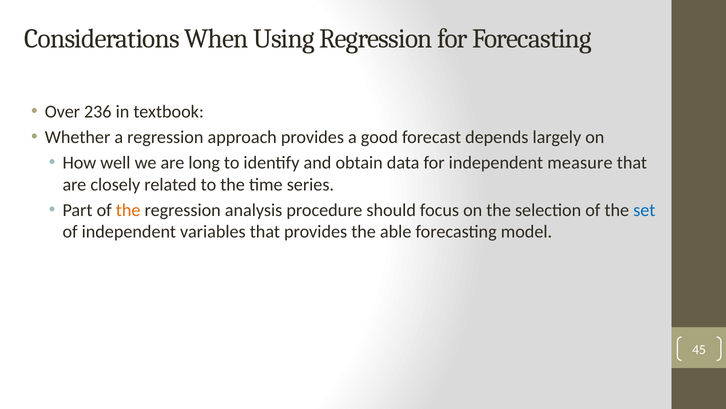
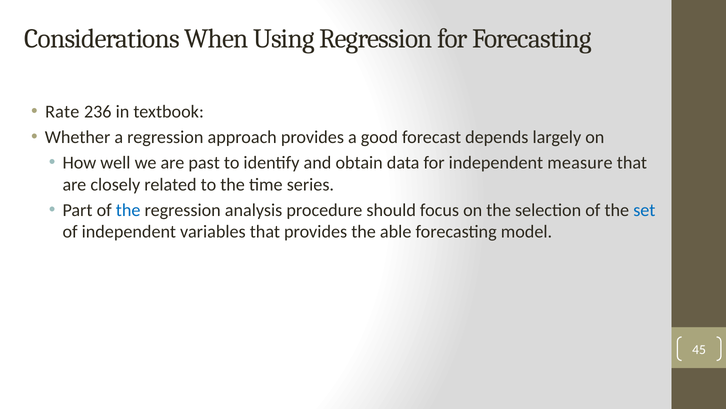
Over: Over -> Rate
long: long -> past
the at (128, 210) colour: orange -> blue
